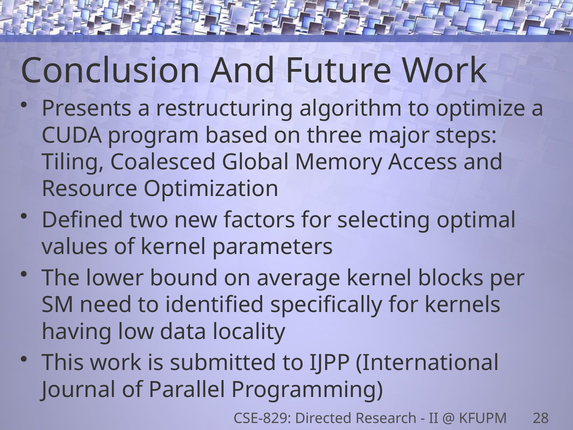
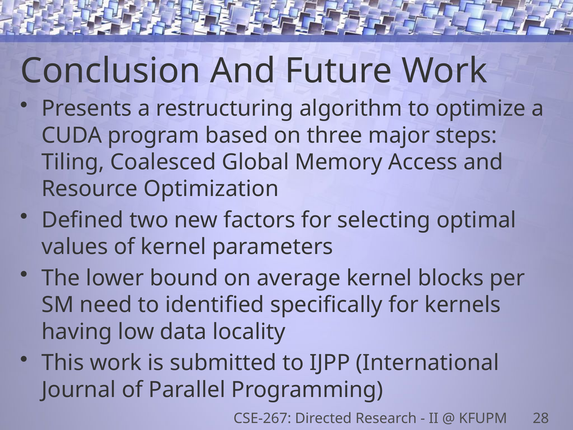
CSE-829: CSE-829 -> CSE-267
